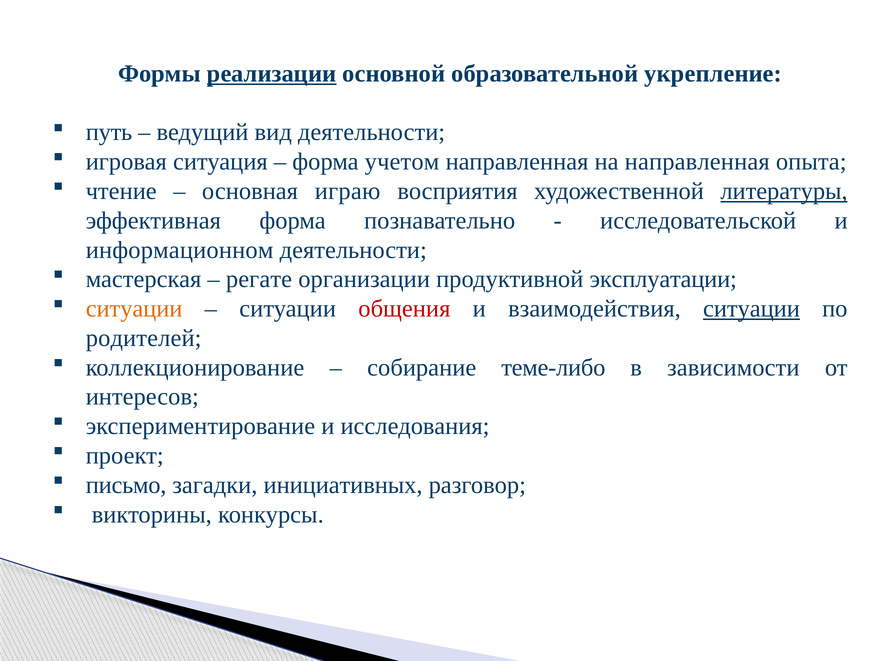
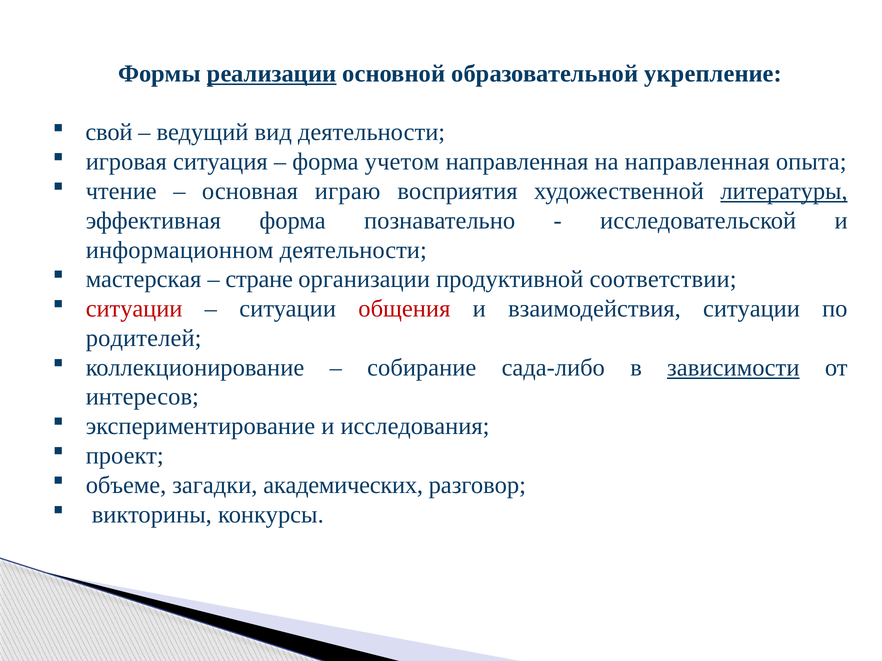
путь: путь -> свой
регате: регате -> стране
эксплуатации: эксплуатации -> соответствии
ситуации at (134, 309) colour: orange -> red
ситуации at (751, 309) underline: present -> none
теме-либо: теме-либо -> сада-либо
зависимости underline: none -> present
письмо: письмо -> объеме
инициативных: инициативных -> академических
